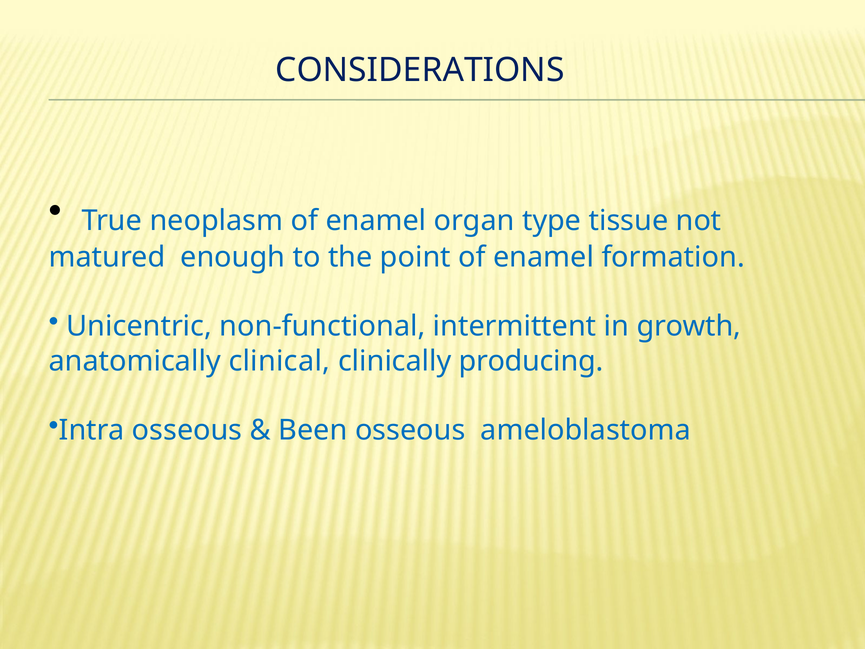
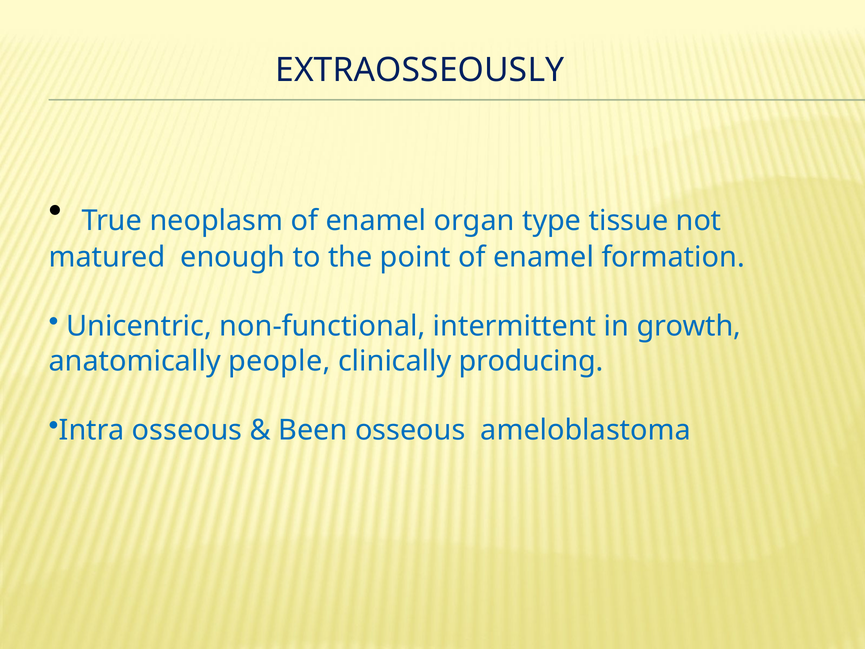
CONSIDERATIONS: CONSIDERATIONS -> EXTRAOSSEOUSLY
clinical: clinical -> people
